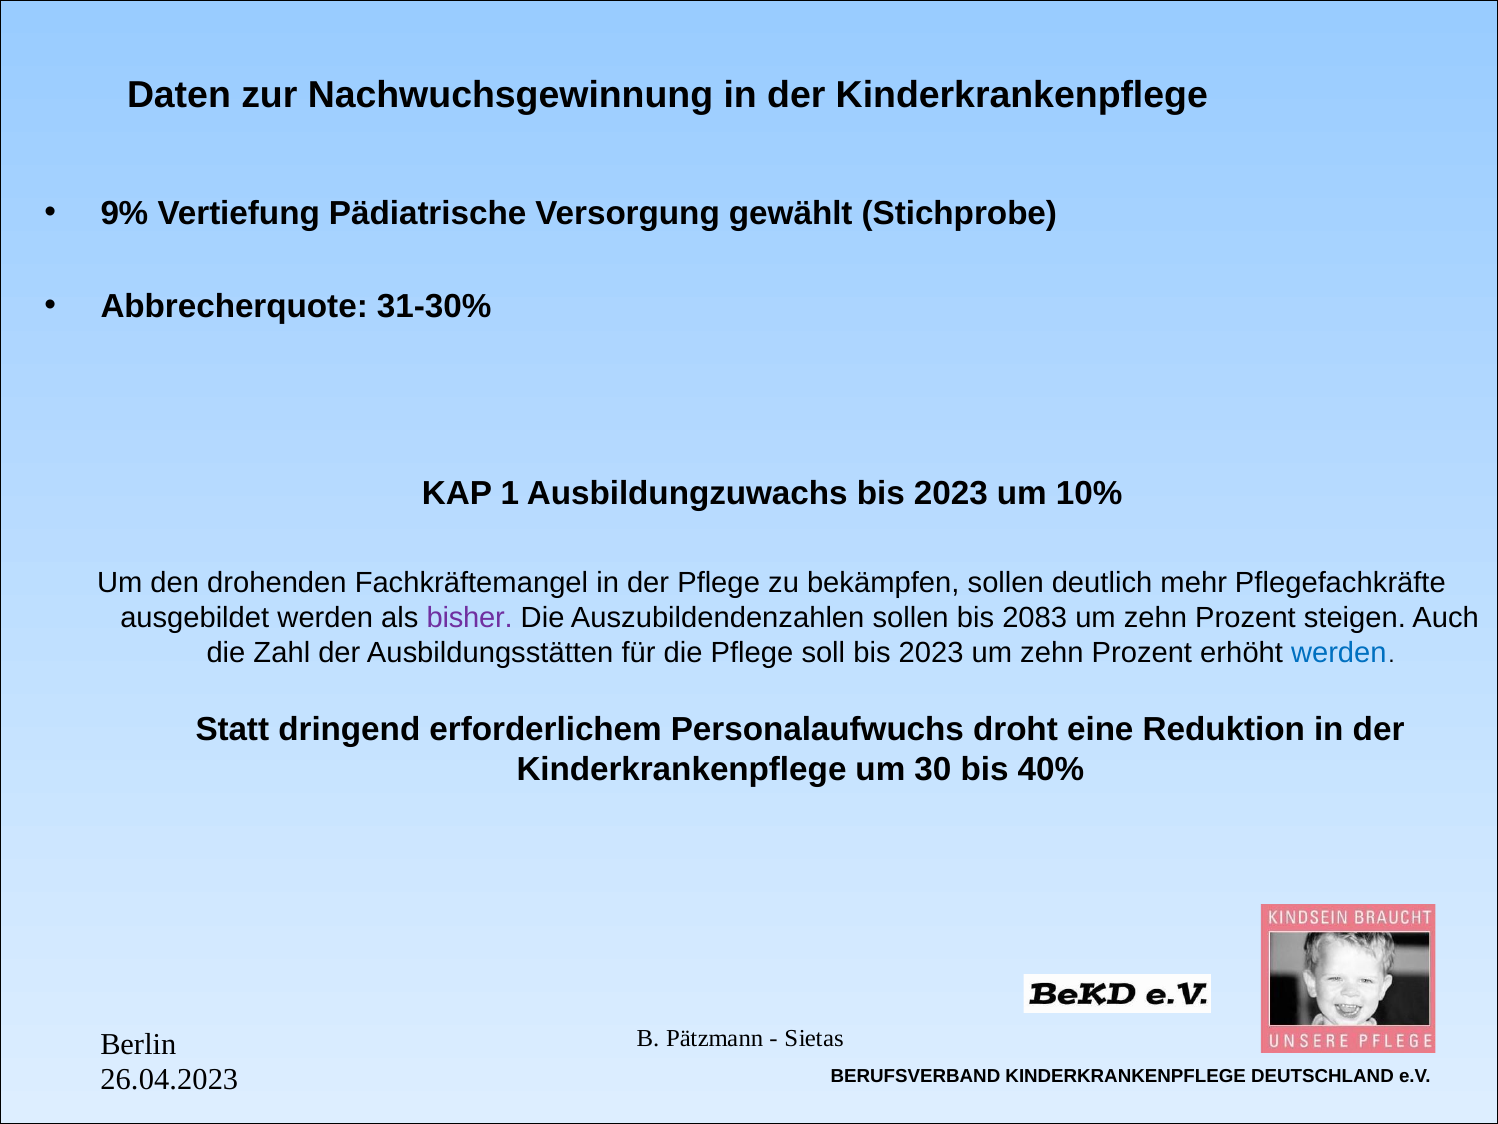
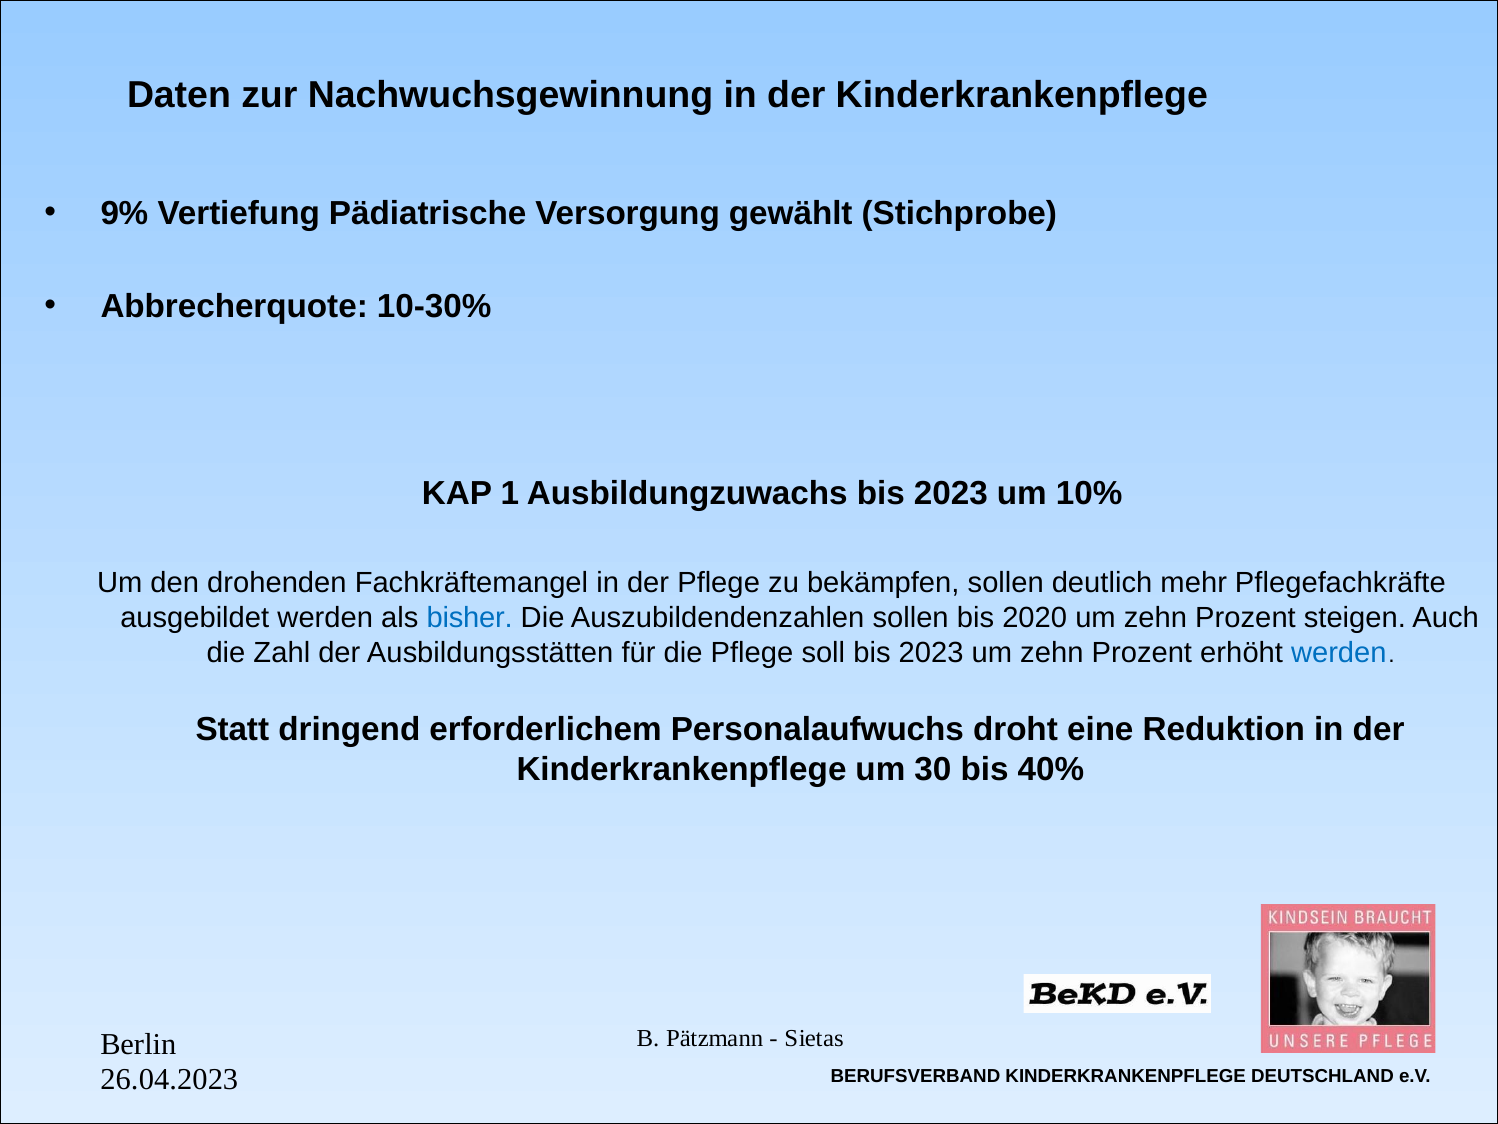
31-30%: 31-30% -> 10-30%
bisher colour: purple -> blue
2083: 2083 -> 2020
